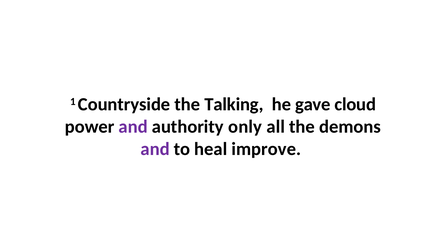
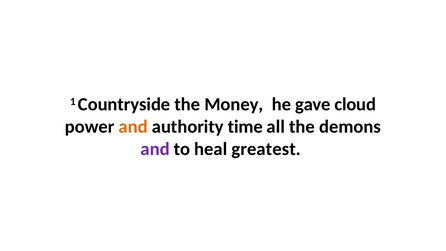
Talking: Talking -> Money
and at (133, 127) colour: purple -> orange
only: only -> time
improve: improve -> greatest
